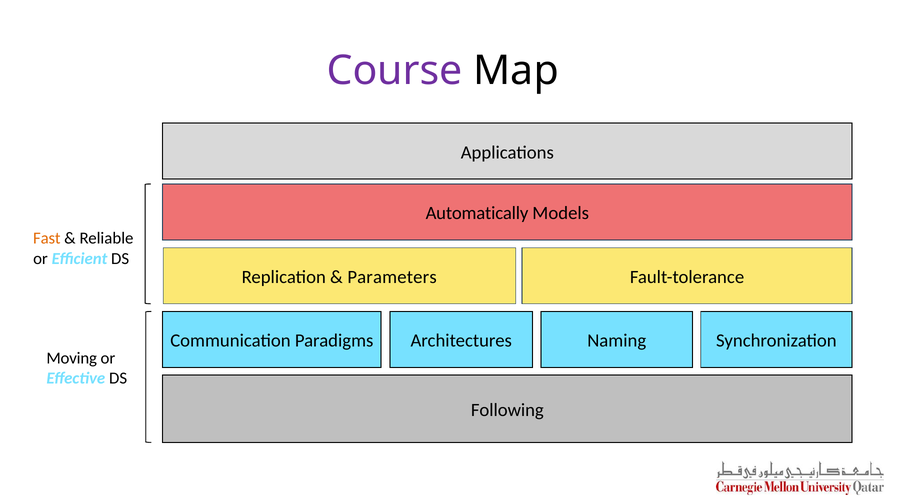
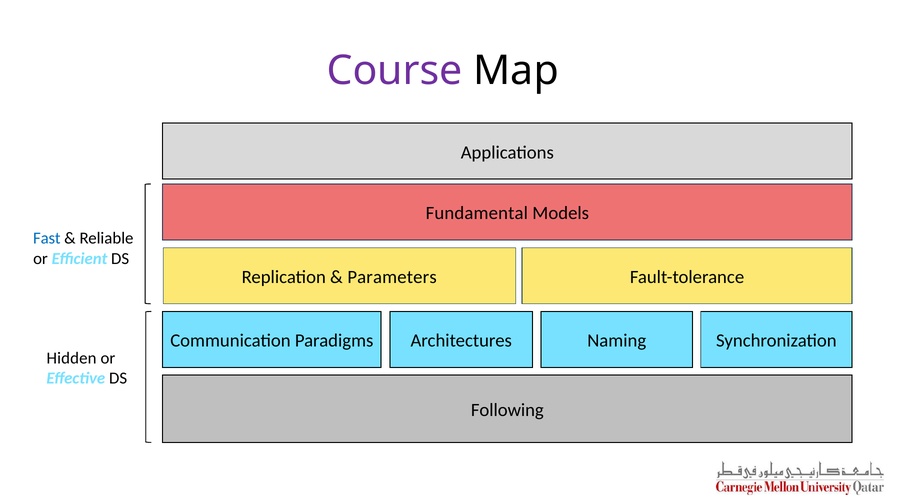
Automatically: Automatically -> Fundamental
Fast colour: orange -> blue
Moving: Moving -> Hidden
